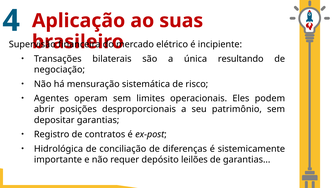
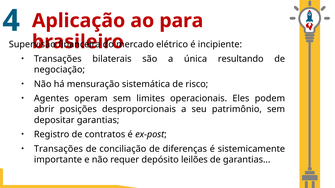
suas: suas -> para
Hidrológica at (58, 149): Hidrológica -> Transações
